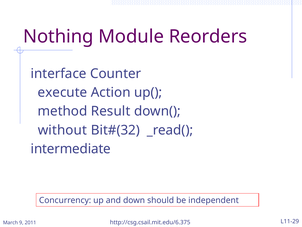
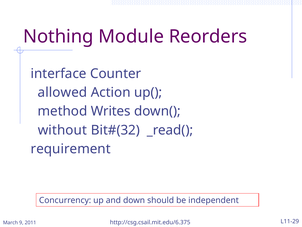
execute: execute -> allowed
Result: Result -> Writes
intermediate: intermediate -> requirement
